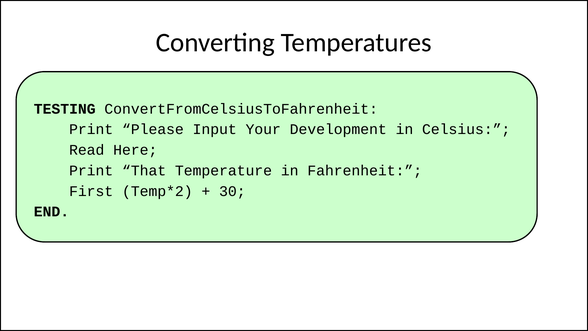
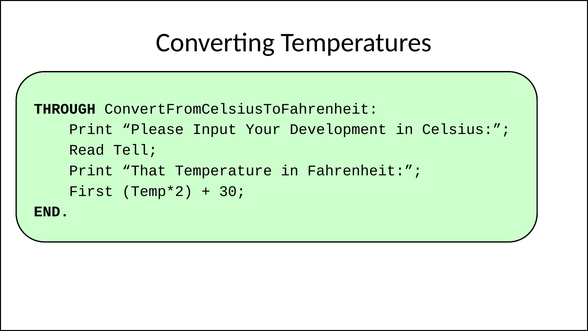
TESTING: TESTING -> THROUGH
Here: Here -> Tell
